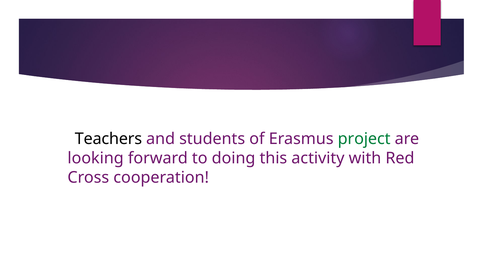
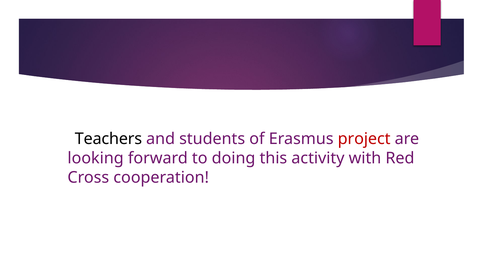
project colour: green -> red
